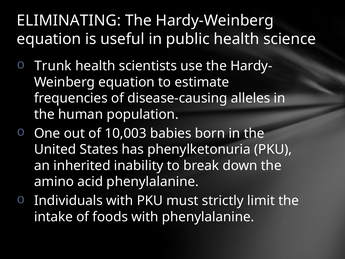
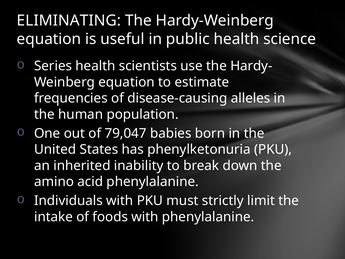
Trunk: Trunk -> Series
10,003: 10,003 -> 79,047
